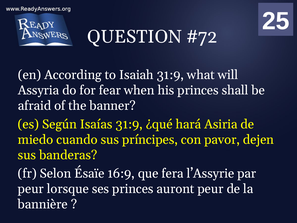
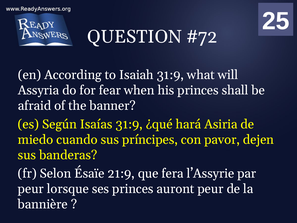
16:9: 16:9 -> 21:9
